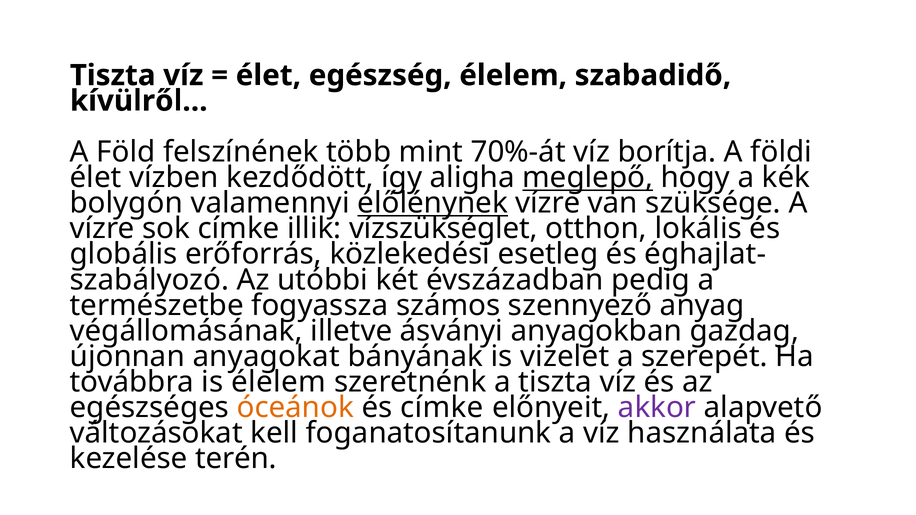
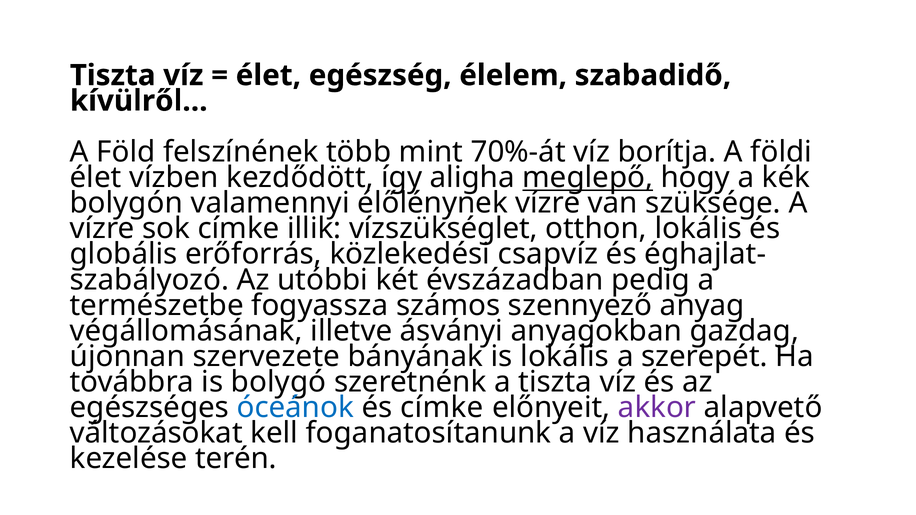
élőlénynek underline: present -> none
esetleg: esetleg -> csapvíz
anyagokat: anyagokat -> szervezete
is vizelet: vizelet -> lokális
is élelem: élelem -> bolygó
óceánok colour: orange -> blue
